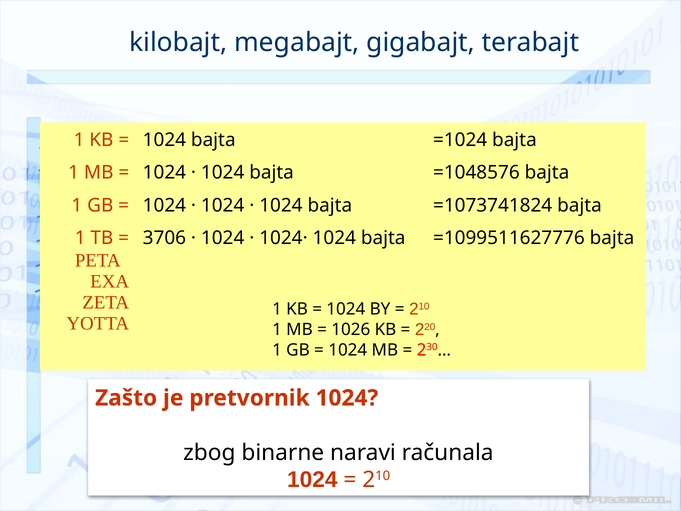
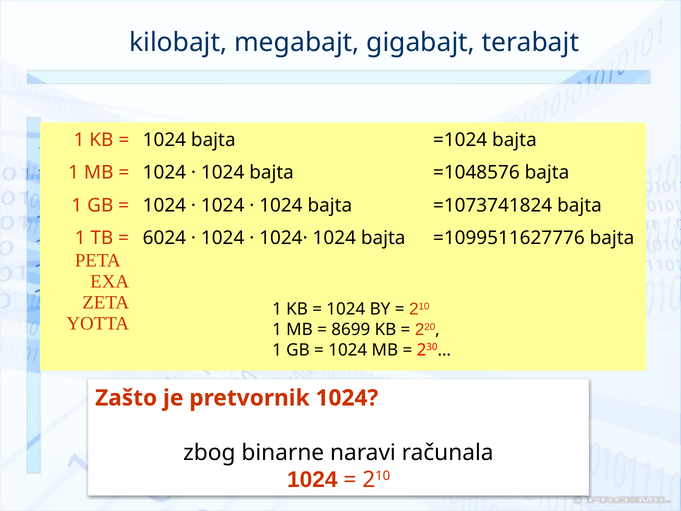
3706: 3706 -> 6024
1026: 1026 -> 8699
